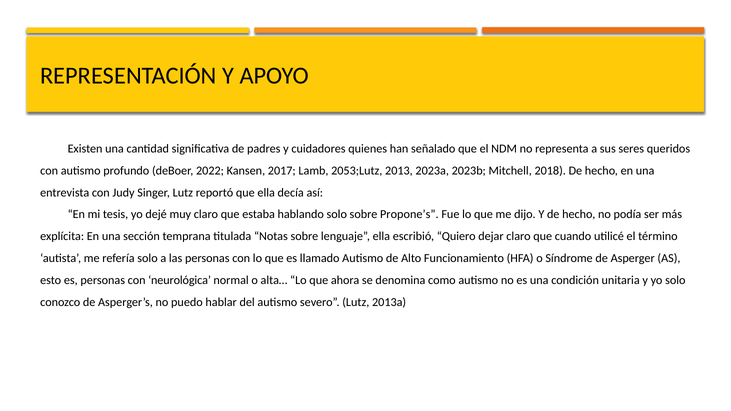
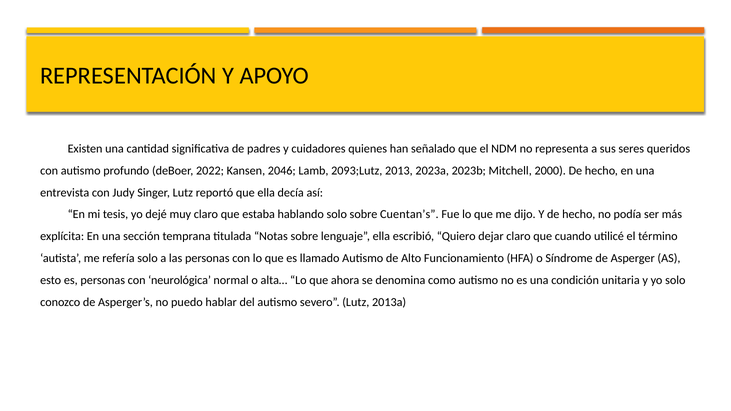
2017: 2017 -> 2046
2053;Lutz: 2053;Lutz -> 2093;Lutz
2018: 2018 -> 2000
Propone’s: Propone’s -> Cuentan’s
